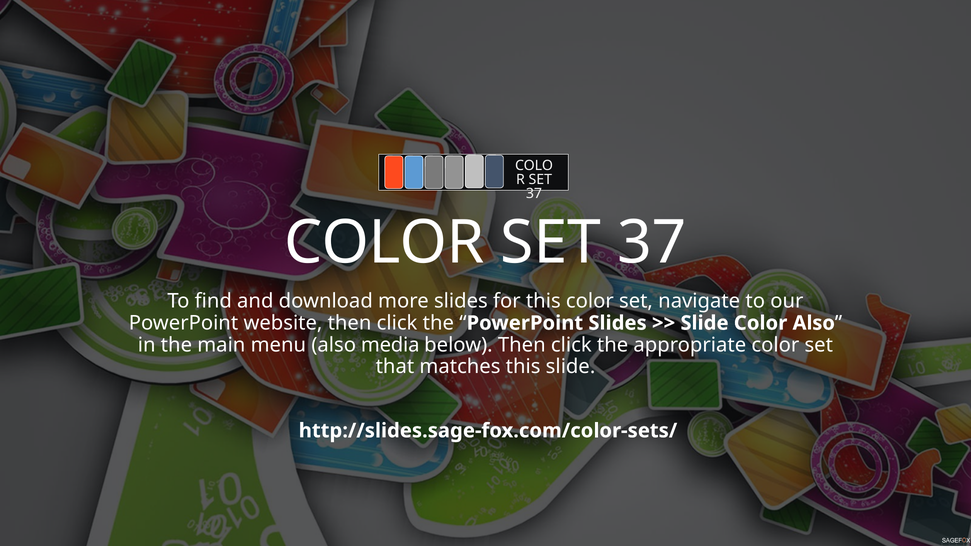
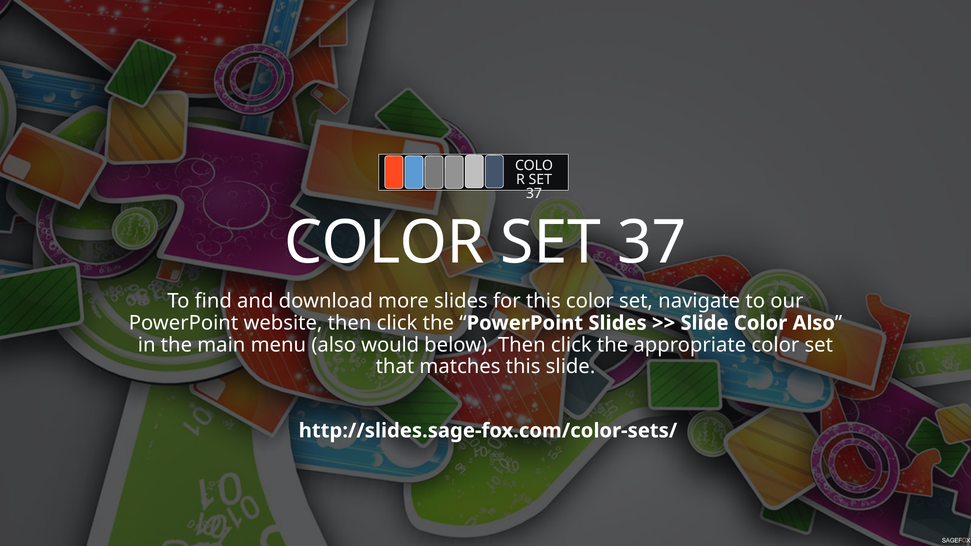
media: media -> would
